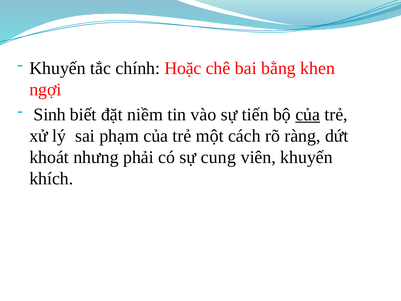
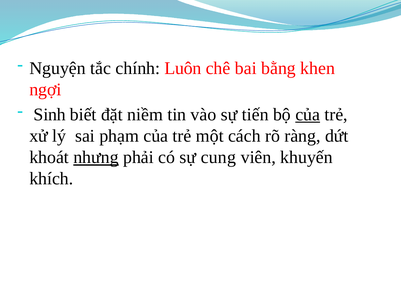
Khuyến at (58, 68): Khuyến -> Nguyện
Hoặc: Hoặc -> Luôn
nhưng underline: none -> present
